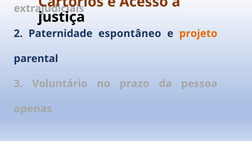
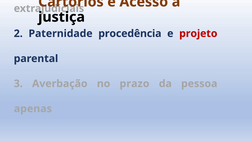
espontâneo: espontâneo -> procedência
projeto colour: orange -> red
Voluntário: Voluntário -> Averbação
